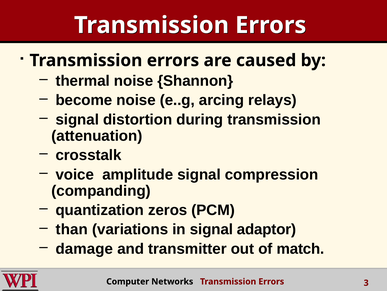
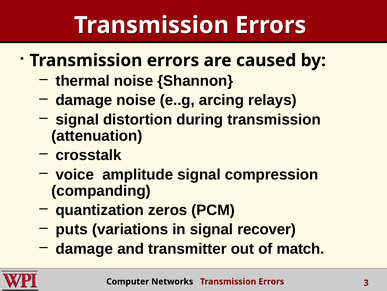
become at (84, 100): become -> damage
than: than -> puts
adaptor: adaptor -> recover
